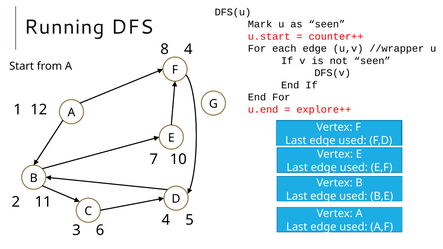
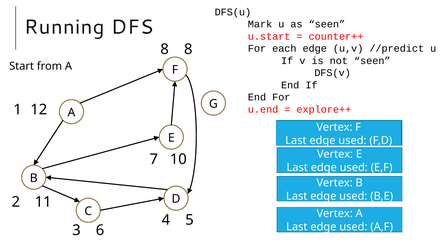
//wrapper: //wrapper -> //predict
8 4: 4 -> 8
